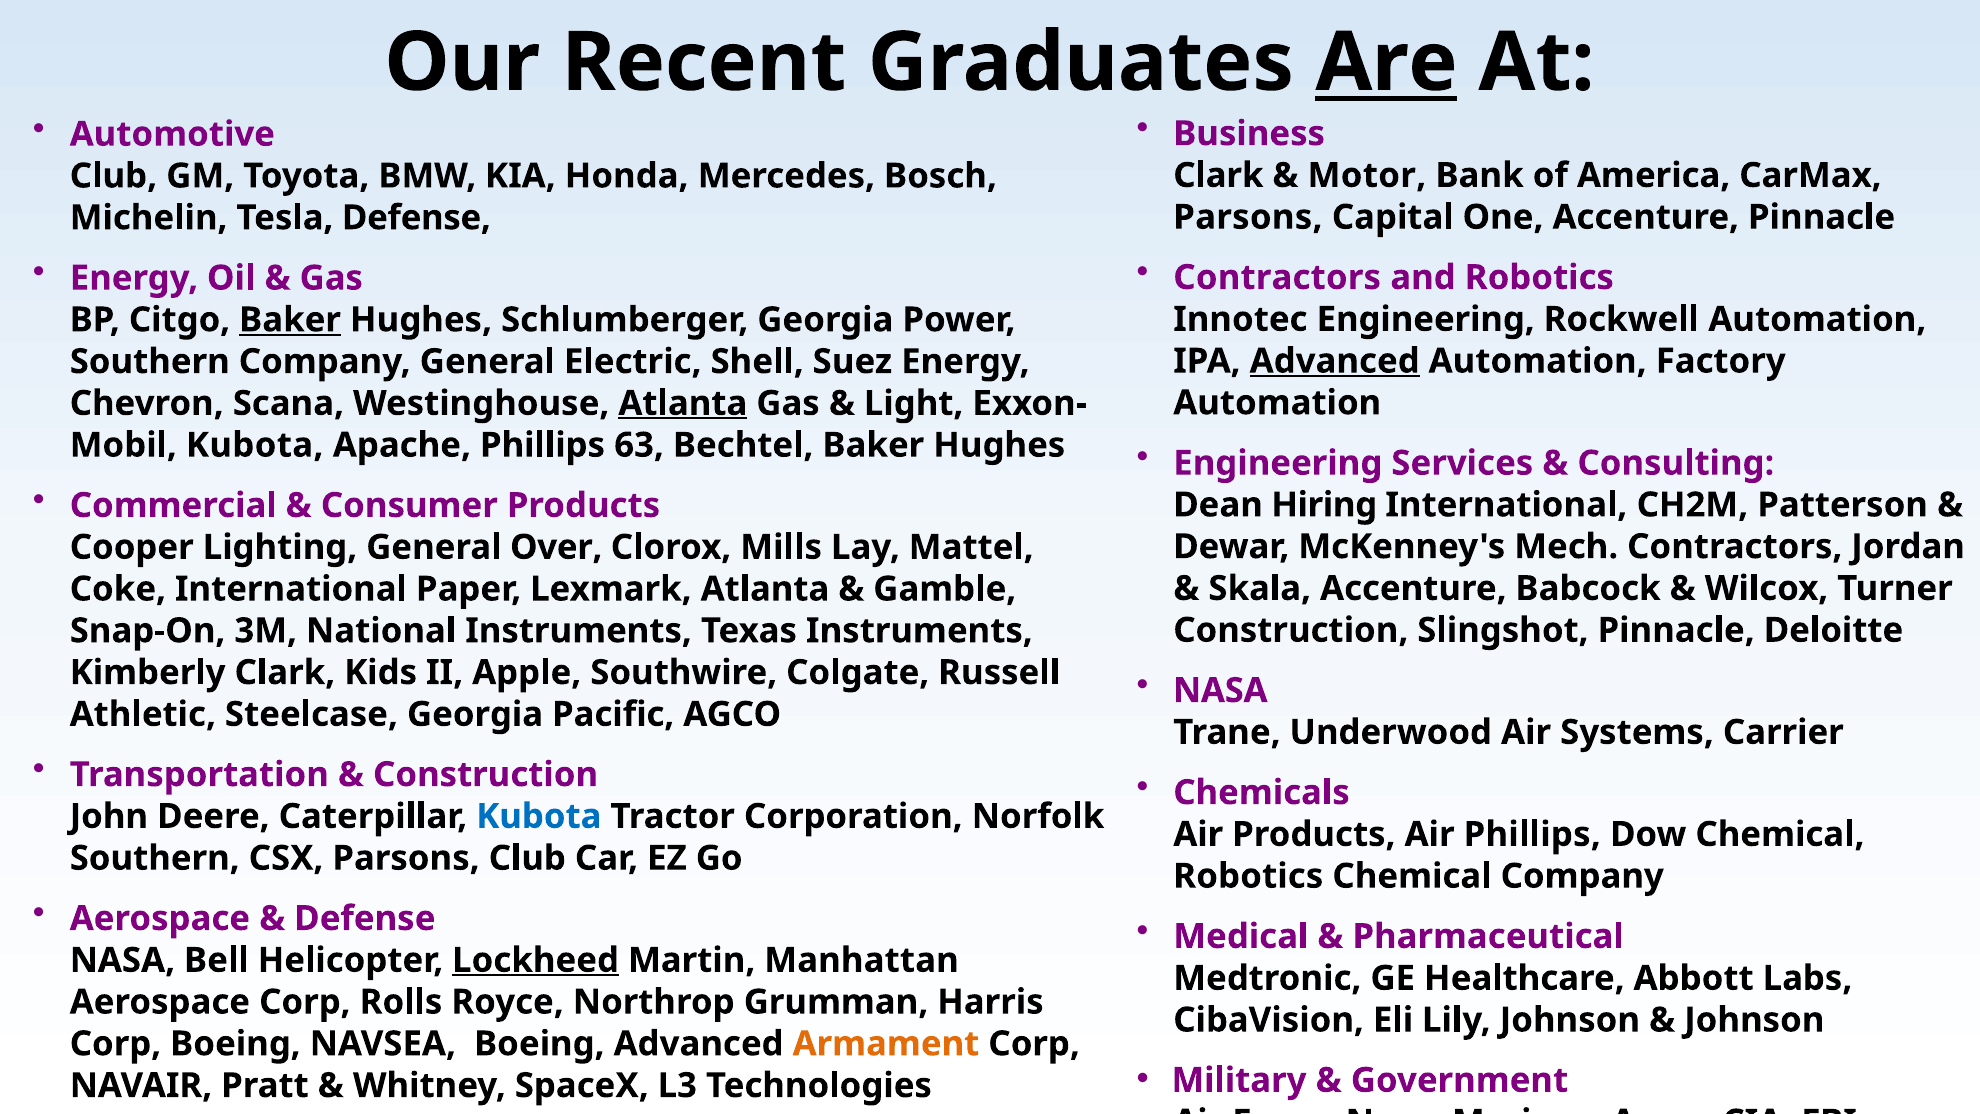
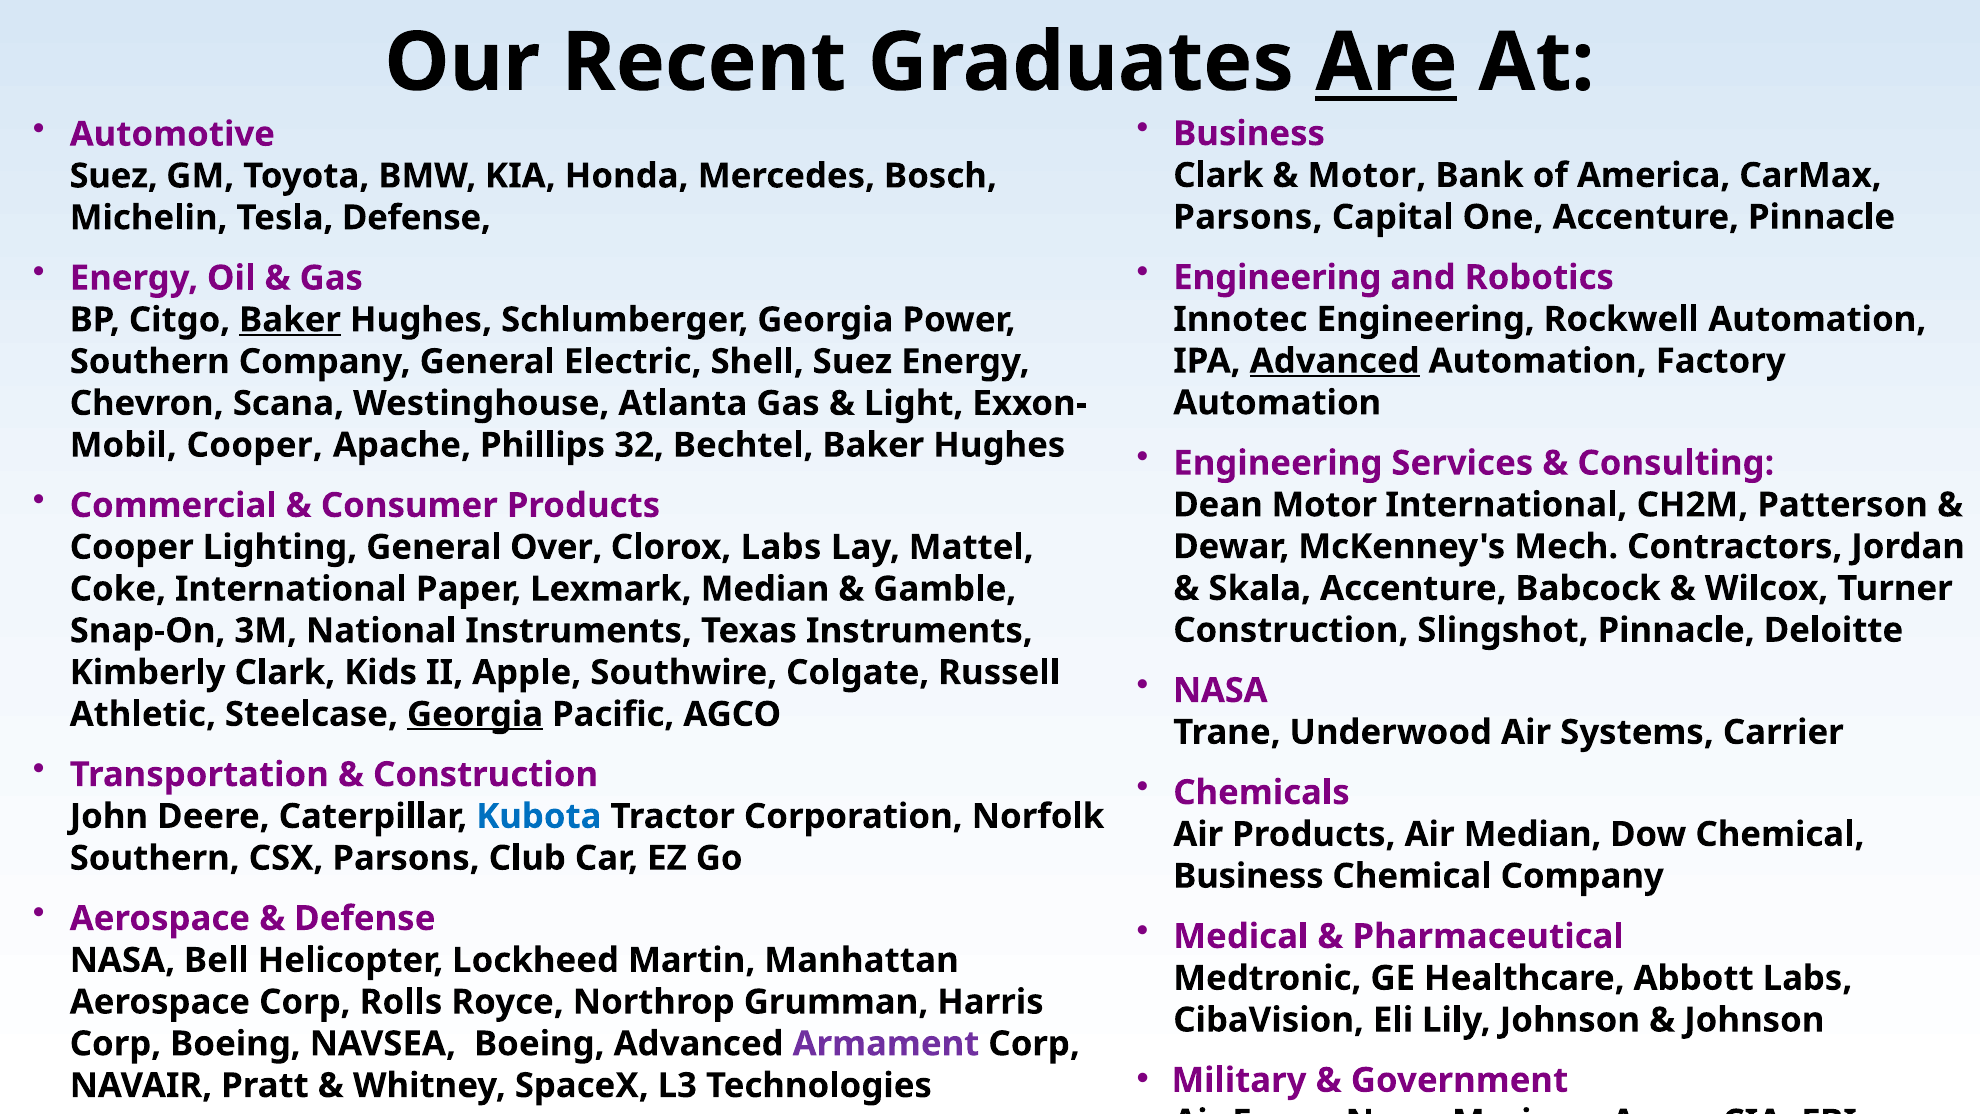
Club at (113, 176): Club -> Suez
Contractors at (1277, 277): Contractors -> Engineering
Atlanta at (683, 403) underline: present -> none
Kubota at (255, 445): Kubota -> Cooper
63: 63 -> 32
Dean Hiring: Hiring -> Motor
Clorox Mills: Mills -> Labs
Lexmark Atlanta: Atlanta -> Median
Georgia at (475, 714) underline: none -> present
Air Phillips: Phillips -> Median
Robotics at (1248, 876): Robotics -> Business
Lockheed underline: present -> none
Armament colour: orange -> purple
